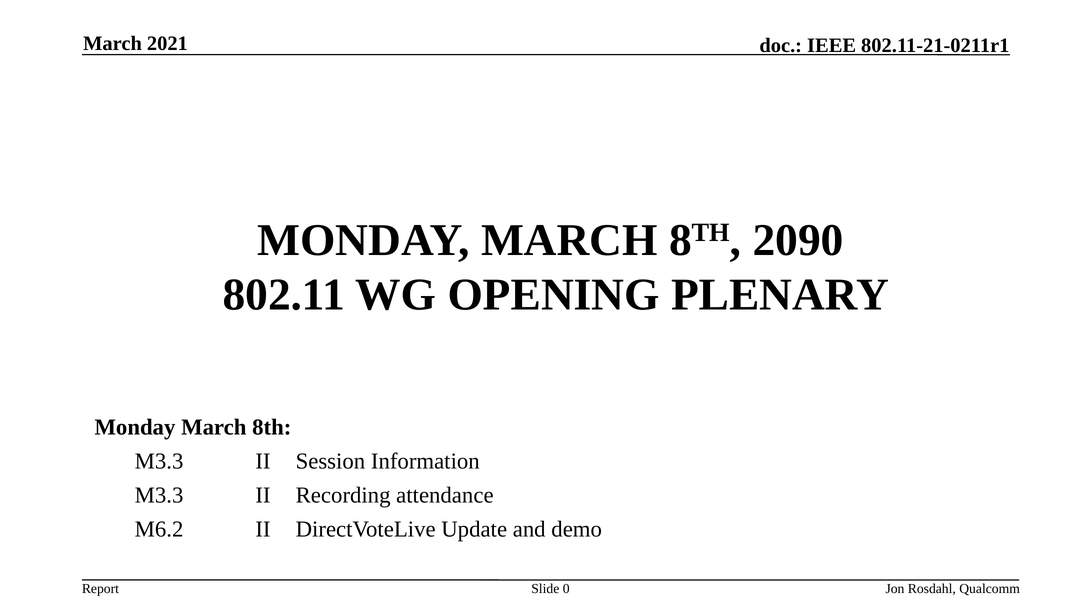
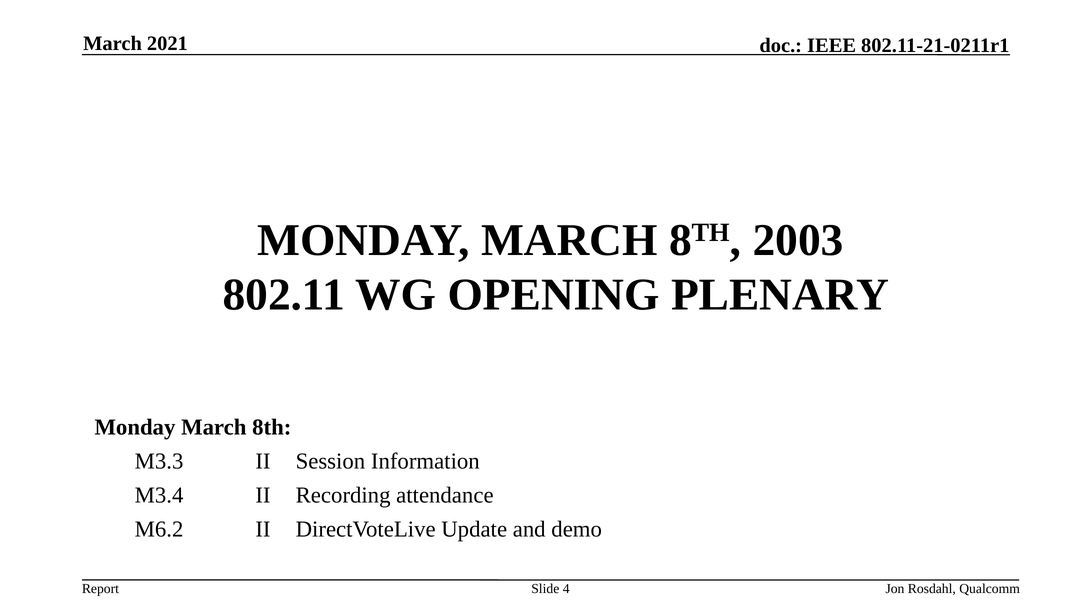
2090: 2090 -> 2003
M3.3 at (159, 495): M3.3 -> M3.4
0: 0 -> 4
